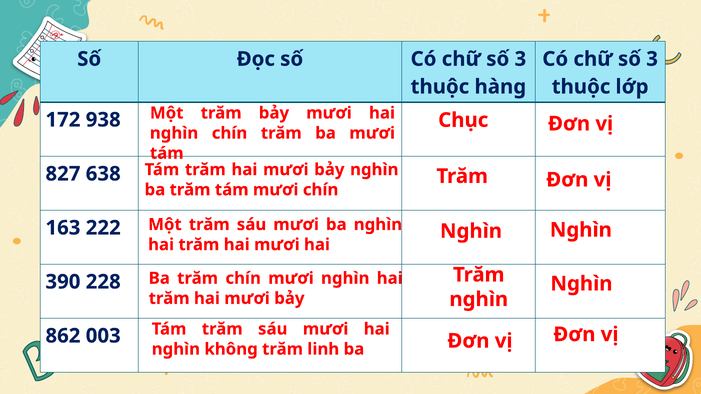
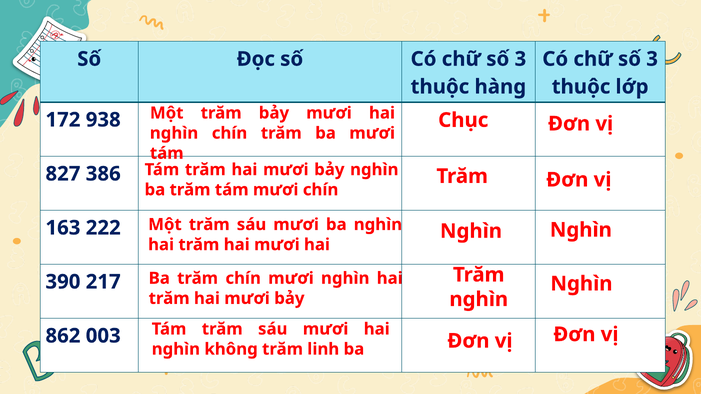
638: 638 -> 386
228: 228 -> 217
